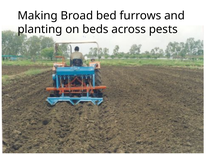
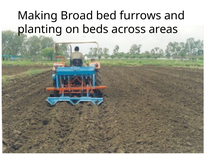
pests: pests -> areas
